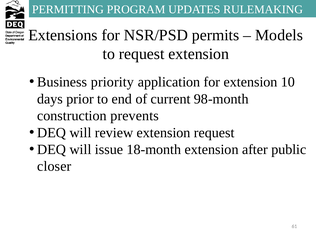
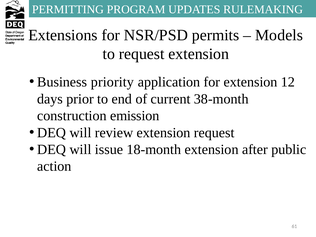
10: 10 -> 12
98-month: 98-month -> 38-month
prevents: prevents -> emission
closer: closer -> action
